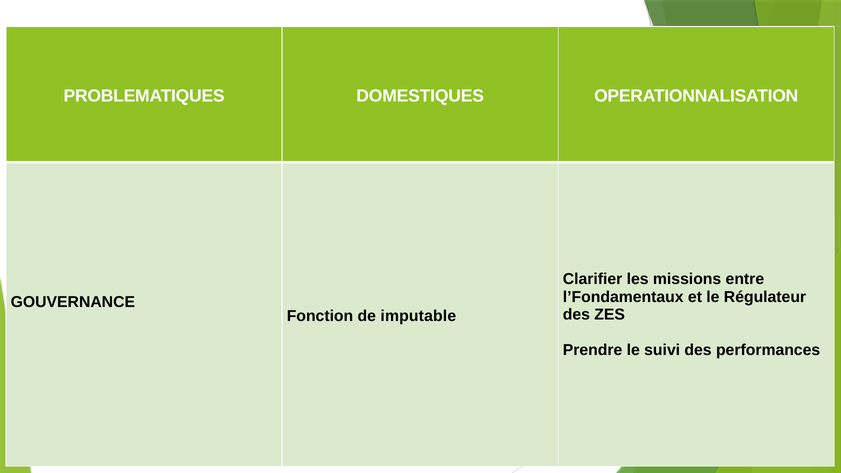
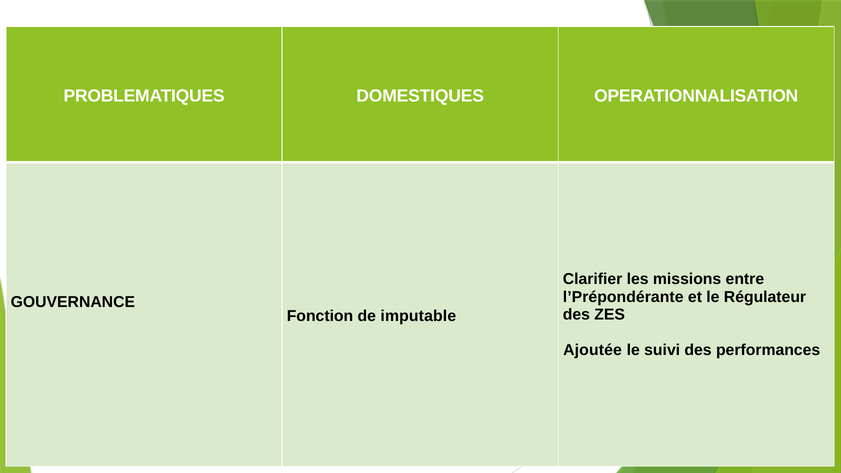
l’Fondamentaux: l’Fondamentaux -> l’Prépondérante
Prendre: Prendre -> Ajoutée
